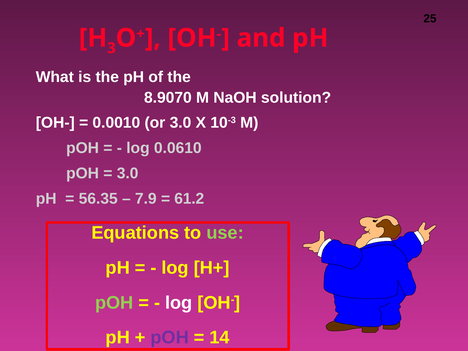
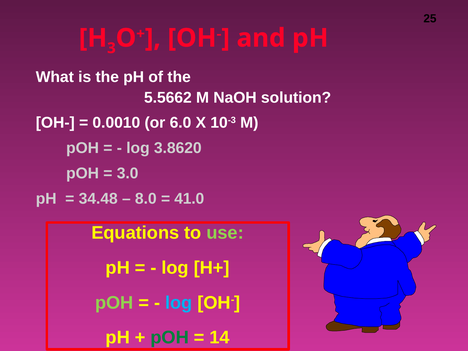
8.9070: 8.9070 -> 5.5662
or 3.0: 3.0 -> 6.0
0.0610: 0.0610 -> 3.8620
56.35: 56.35 -> 34.48
7.9: 7.9 -> 8.0
61.2: 61.2 -> 41.0
log at (179, 303) colour: white -> light blue
pOH at (170, 338) colour: purple -> green
